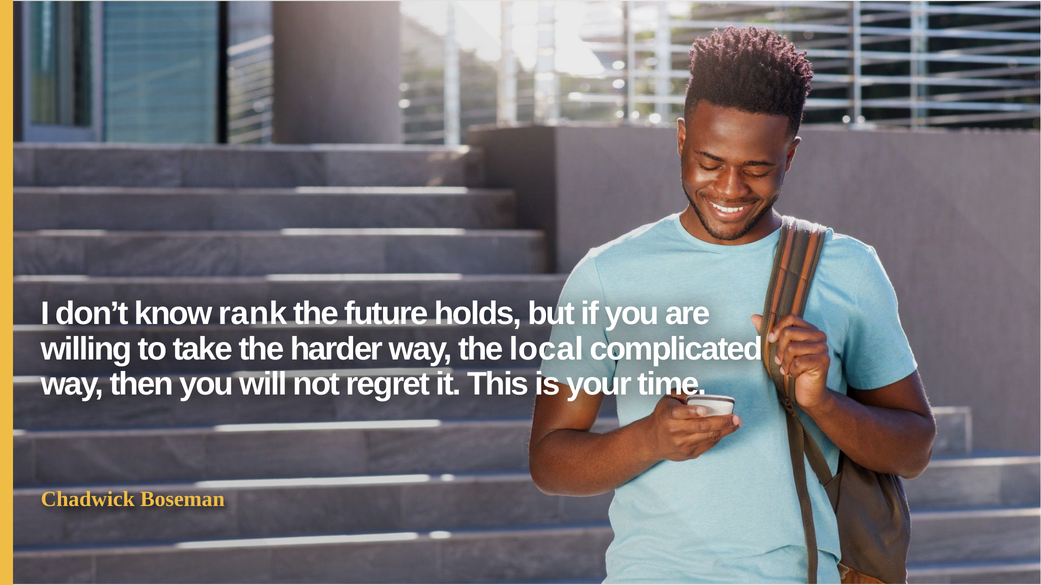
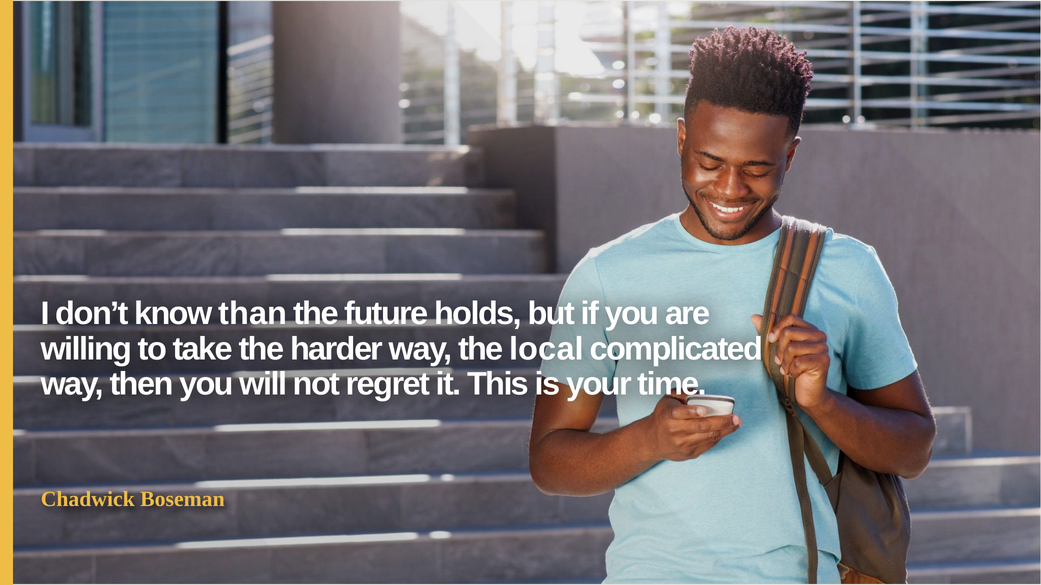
rank: rank -> than
